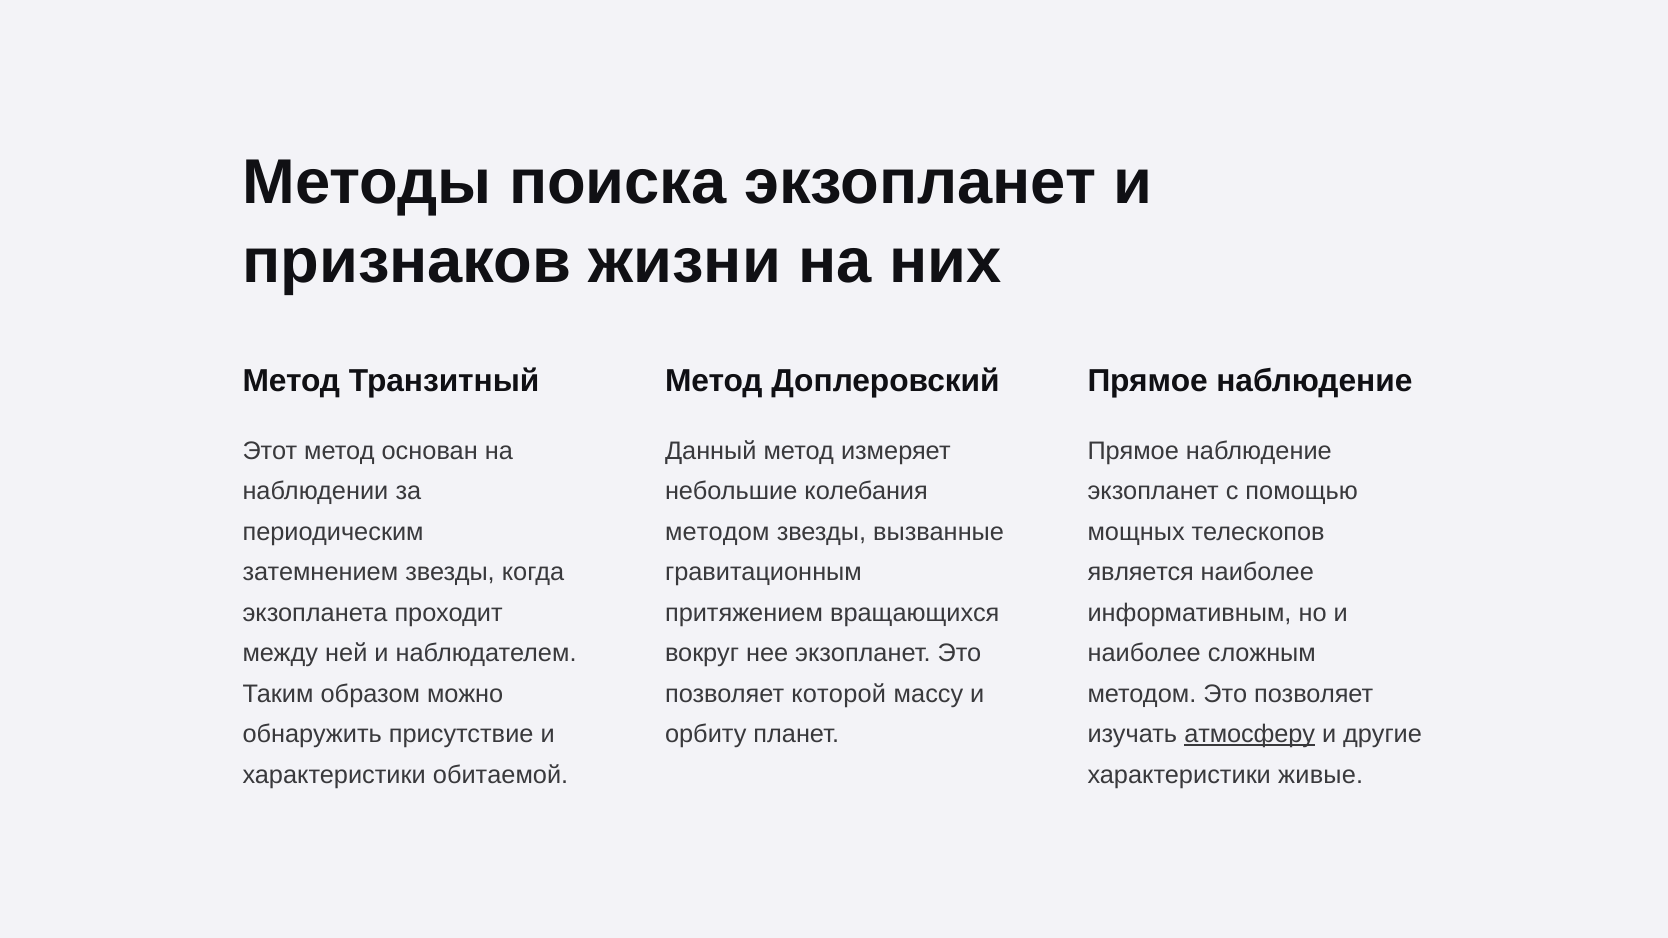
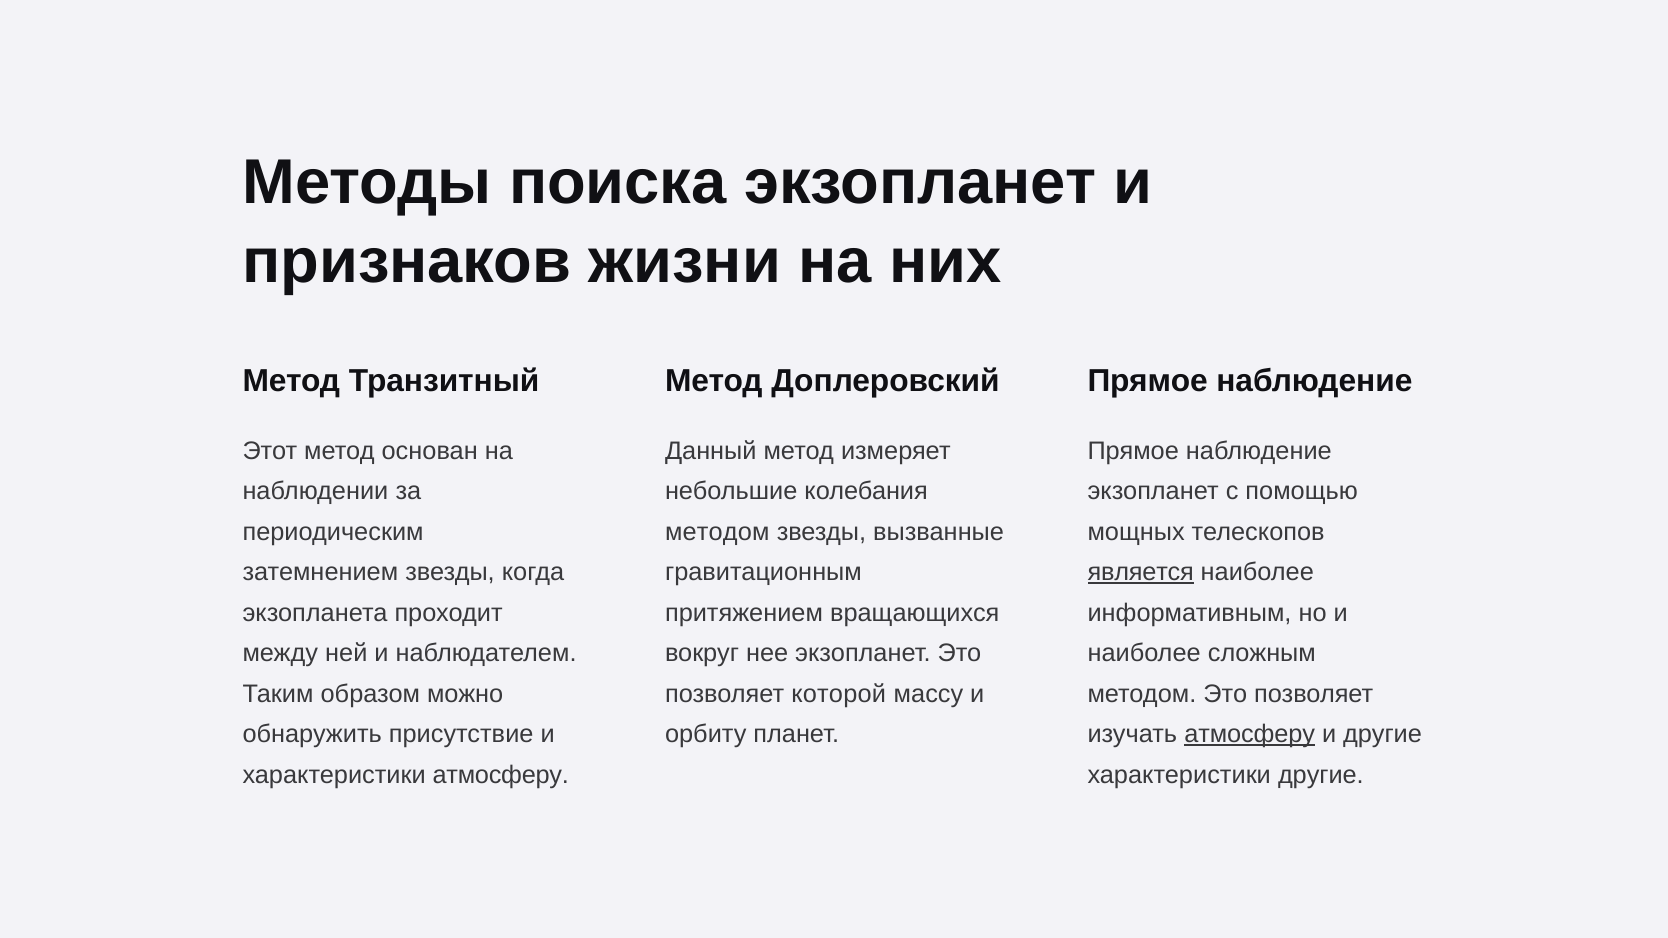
является underline: none -> present
характеристики обитаемой: обитаемой -> атмосферу
характеристики живые: живые -> другие
